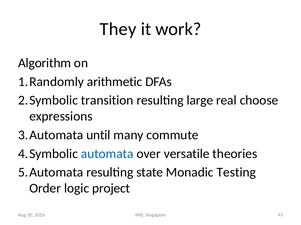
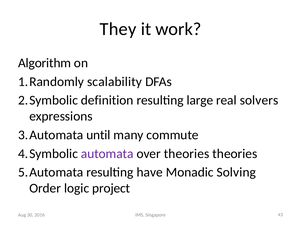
arithmetic: arithmetic -> scalability
transition: transition -> definition
choose: choose -> solvers
automata colour: blue -> purple
over versatile: versatile -> theories
state: state -> have
Testing: Testing -> Solving
